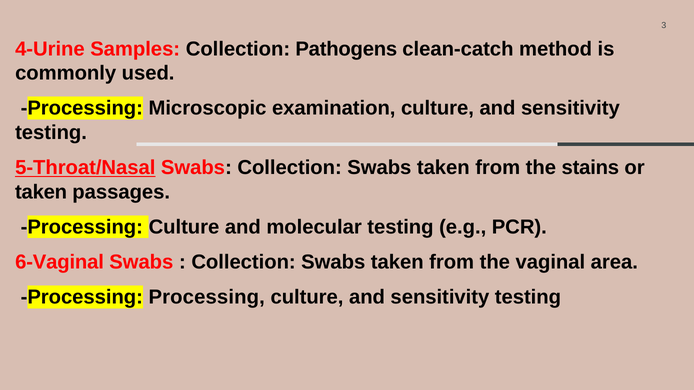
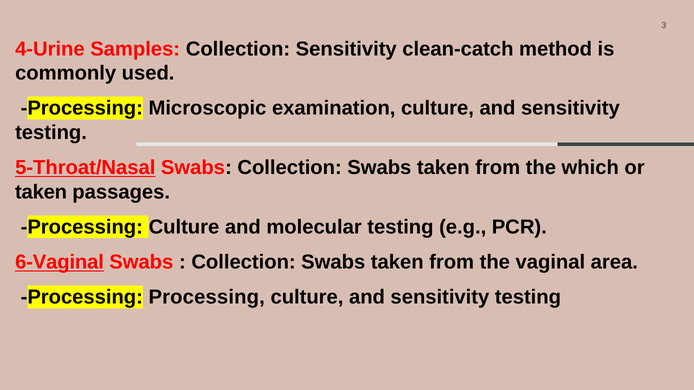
Collection Pathogens: Pathogens -> Sensitivity
stains: stains -> which
6-Vaginal underline: none -> present
